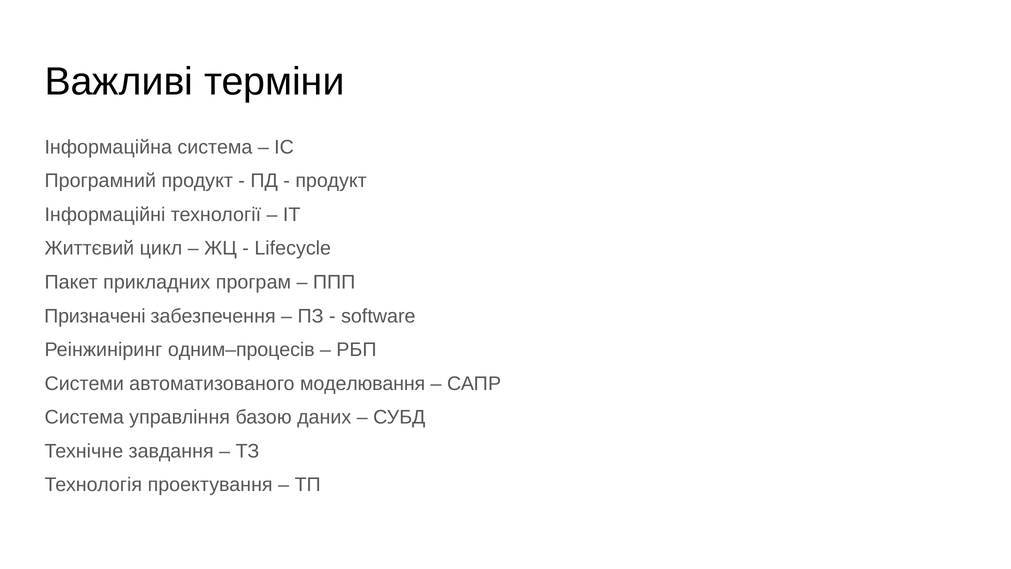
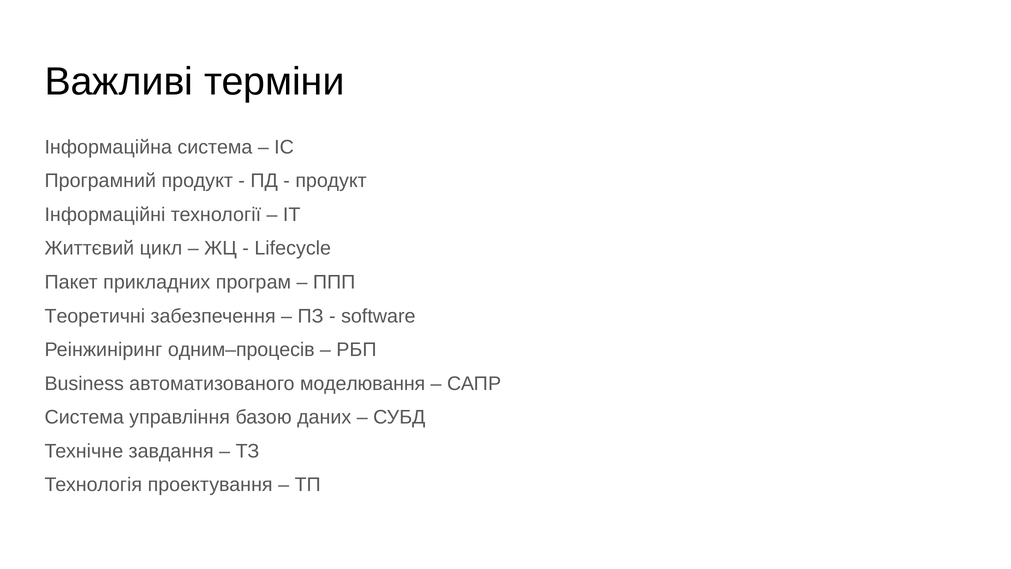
Призначені: Призначені -> Теоретичні
Системи: Системи -> Business
